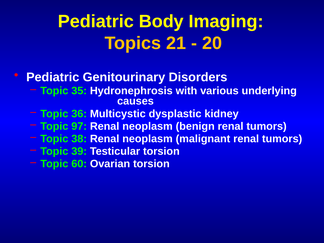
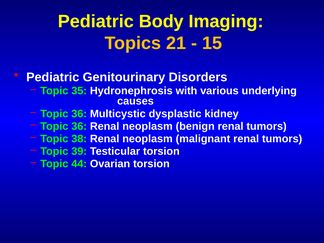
20: 20 -> 15
97 at (79, 126): 97 -> 36
60: 60 -> 44
